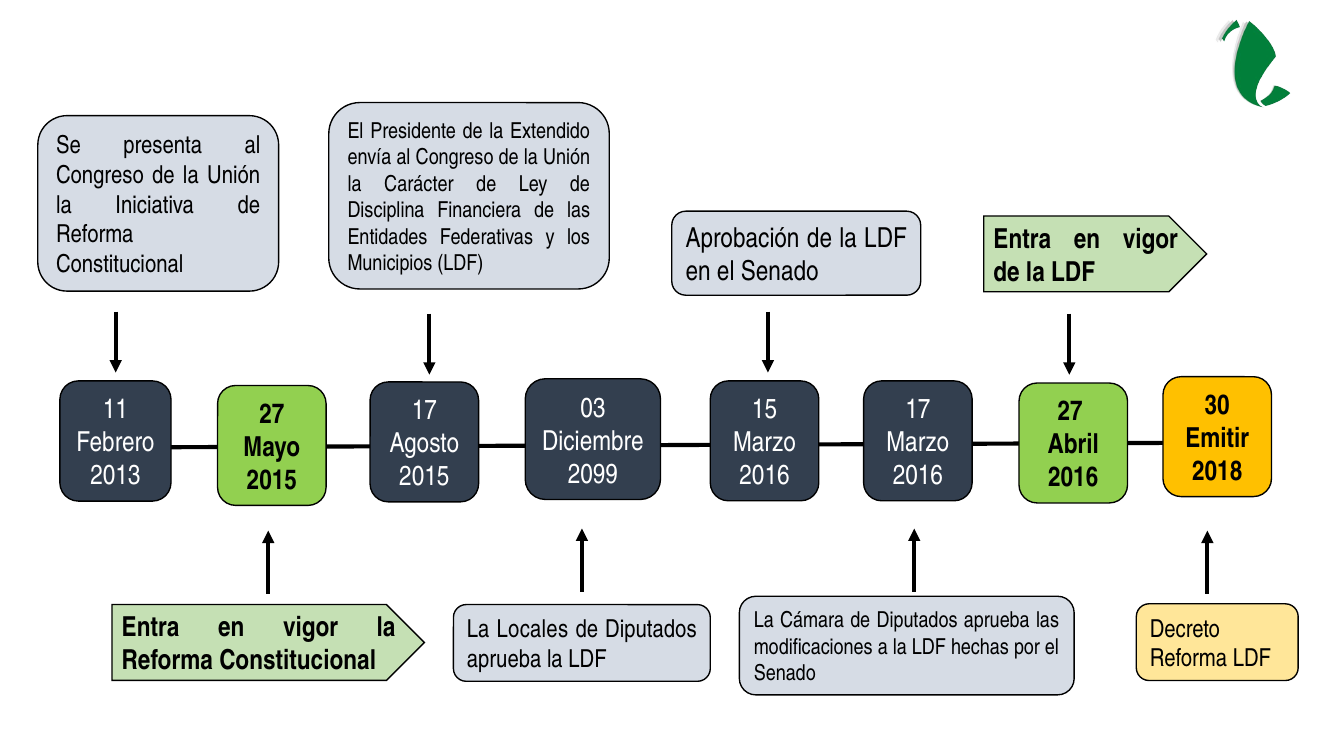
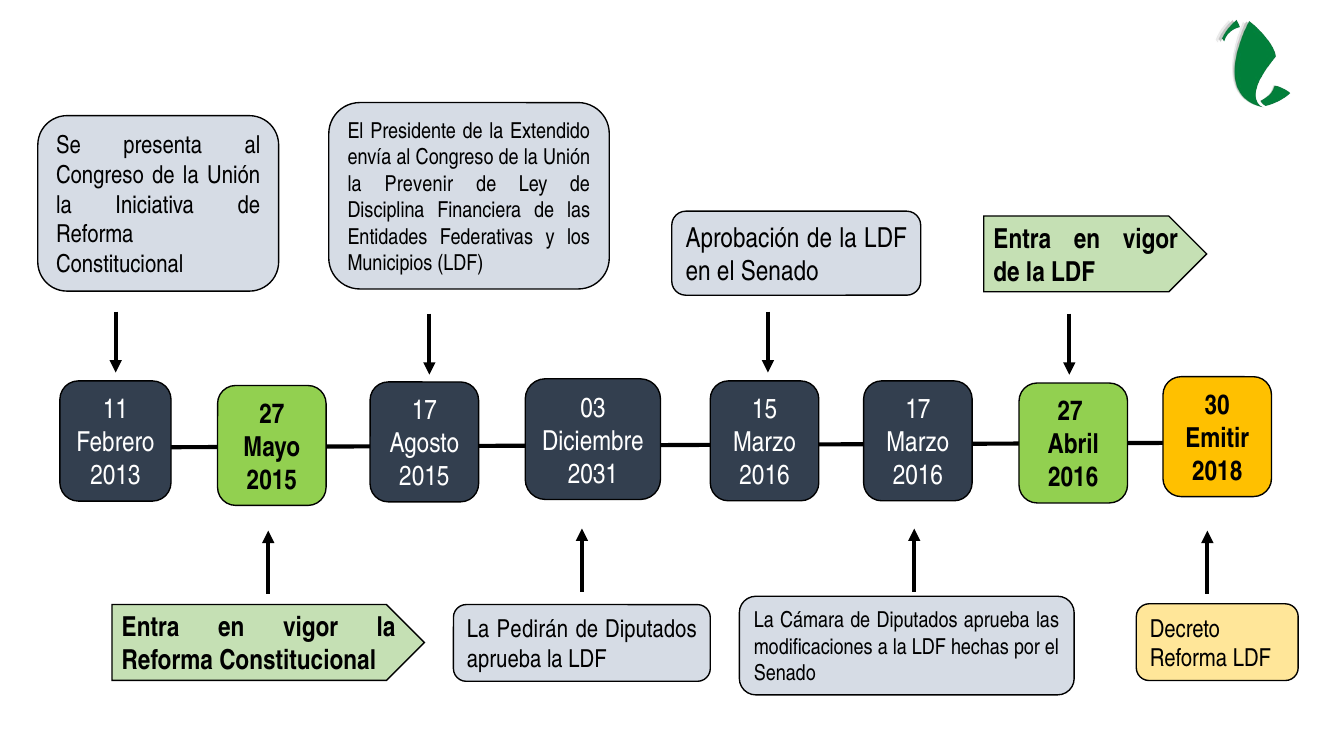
Carácter: Carácter -> Prevenir
2099: 2099 -> 2031
Locales: Locales -> Pedirán
